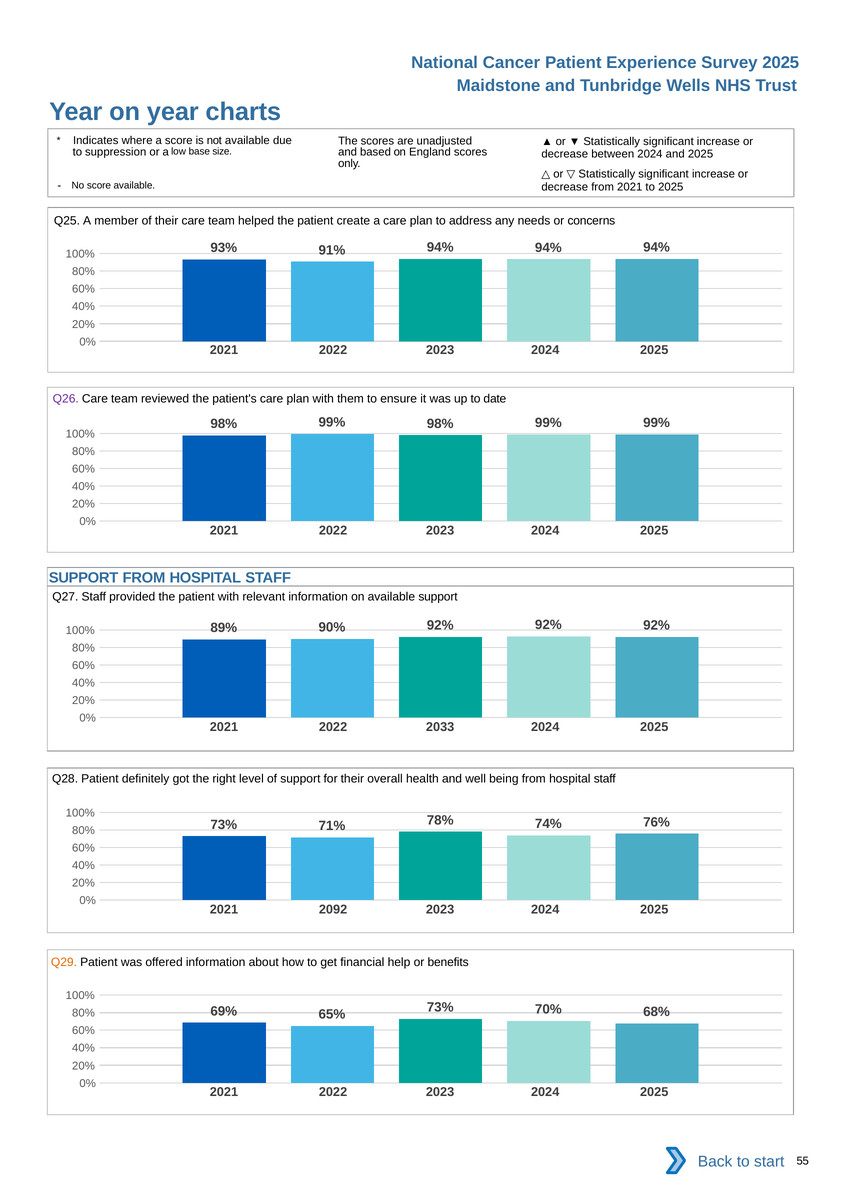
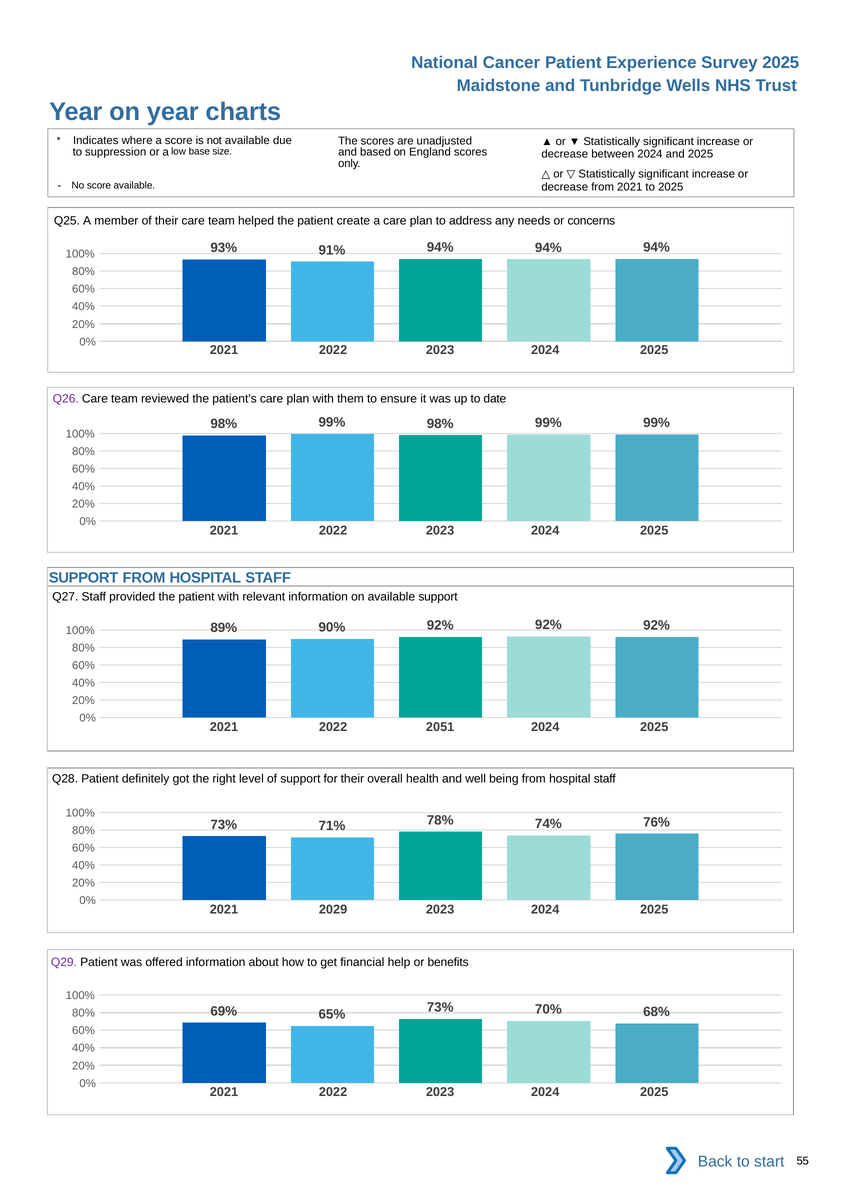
2033: 2033 -> 2051
2092: 2092 -> 2029
Q29 colour: orange -> purple
